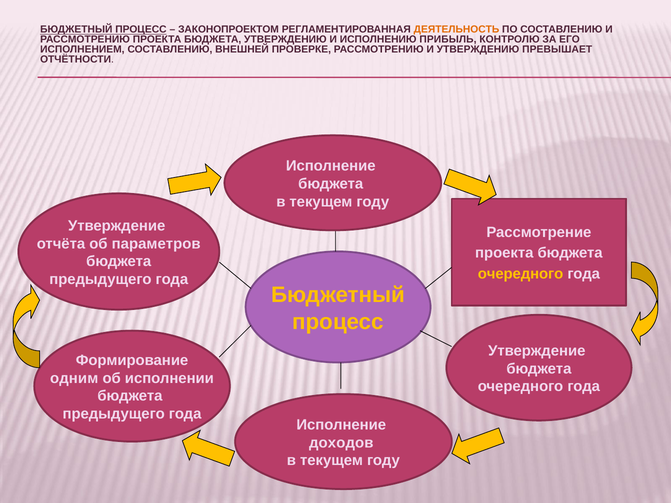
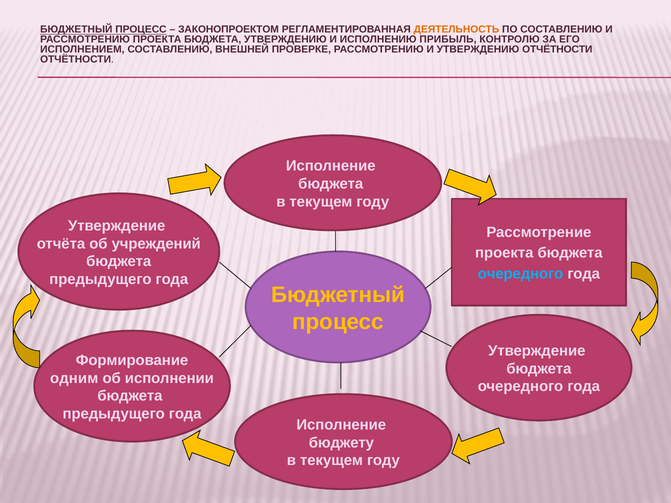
УТВЕРЖДЕНИЮ ПРЕВЫШАЕТ: ПРЕВЫШАЕТ -> ОТЧЁТНОСТИ
параметров: параметров -> учреждений
очередного at (521, 274) colour: yellow -> light blue
доходов: доходов -> бюджету
